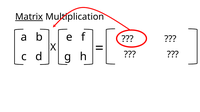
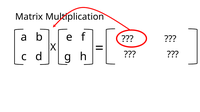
Matrix underline: present -> none
